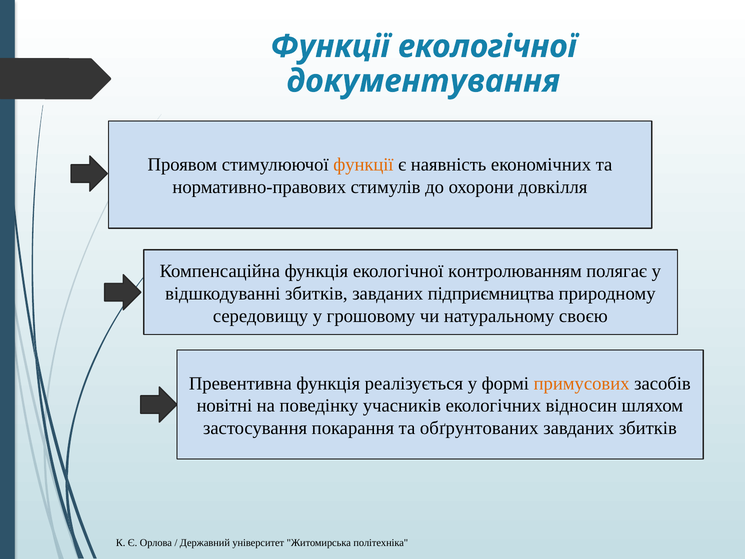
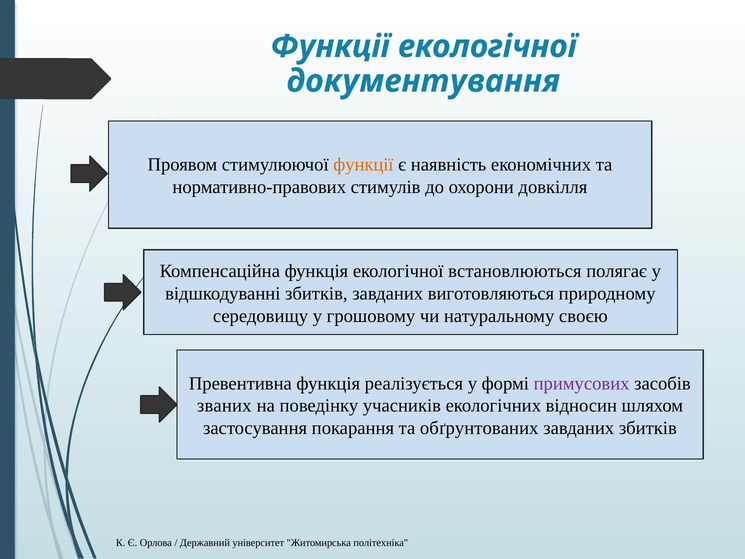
контролюванням: контролюванням -> встановлюються
підприємництва: підприємництва -> виготовляються
примусових colour: orange -> purple
новітні: новітні -> званих
